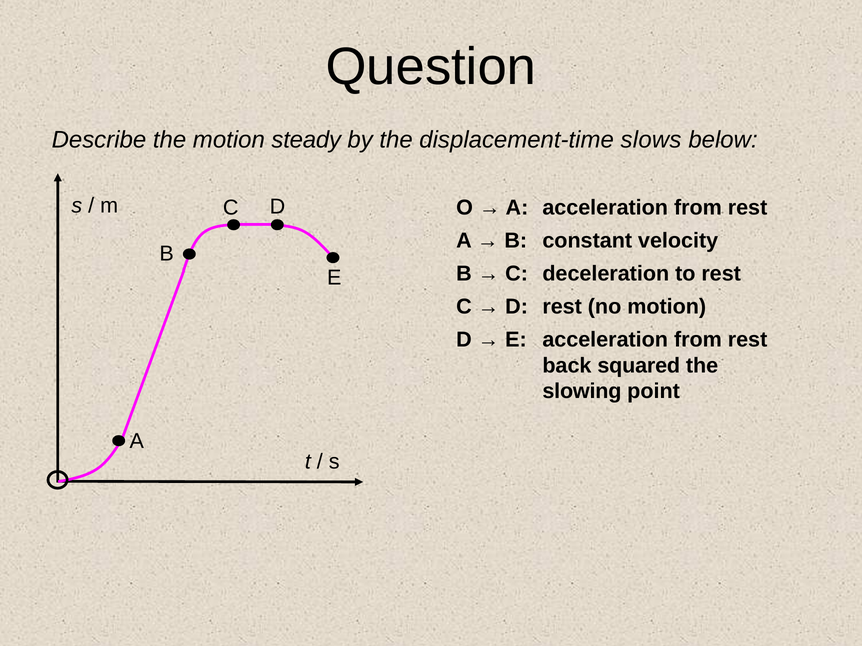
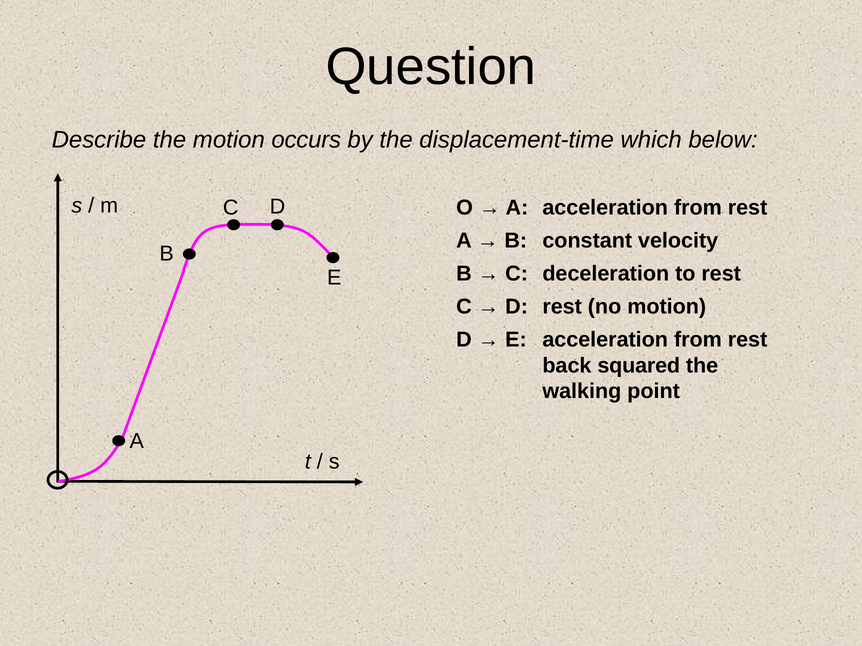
steady: steady -> occurs
slows: slows -> which
slowing: slowing -> walking
